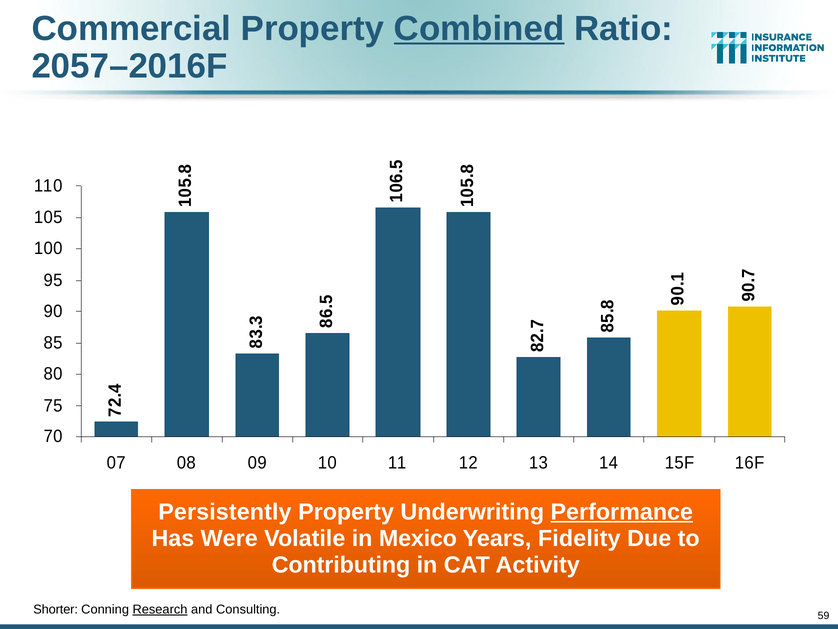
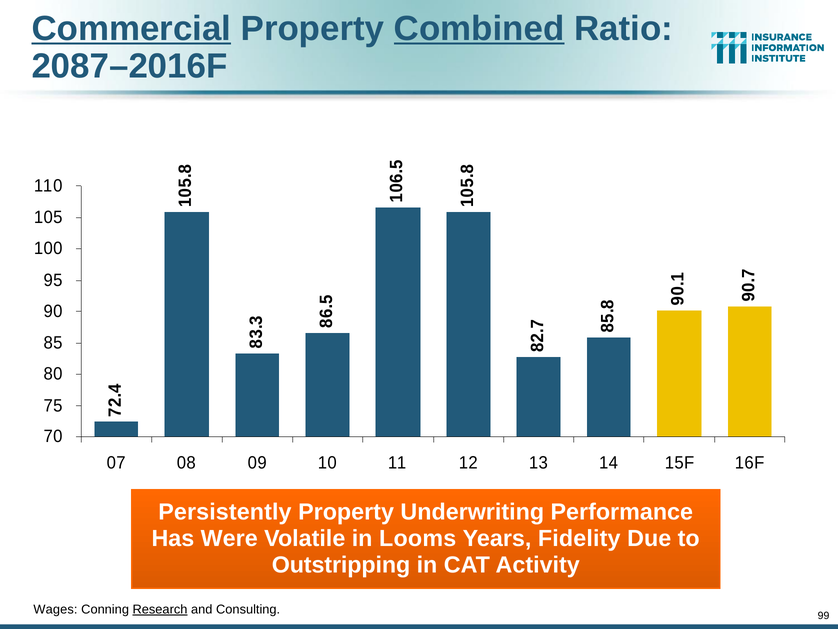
Commercial underline: none -> present
2057–2016F: 2057–2016F -> 2087–2016F
Performance underline: present -> none
Mexico: Mexico -> Looms
Contributing: Contributing -> Outstripping
Shorter: Shorter -> Wages
59: 59 -> 99
